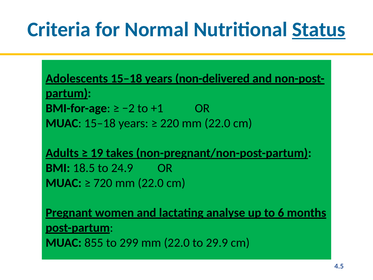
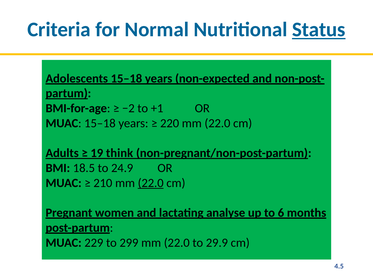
non-delivered: non-delivered -> non-expected
takes: takes -> think
720: 720 -> 210
22.0 at (151, 183) underline: none -> present
855: 855 -> 229
